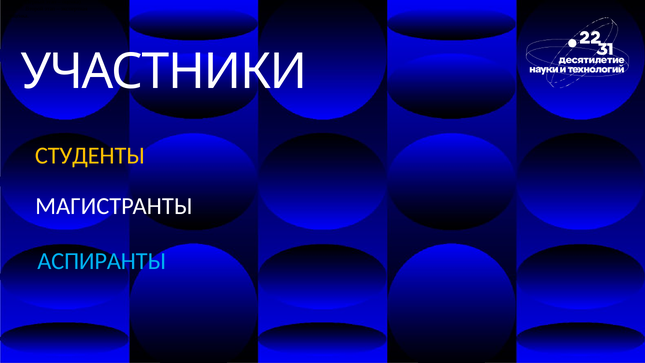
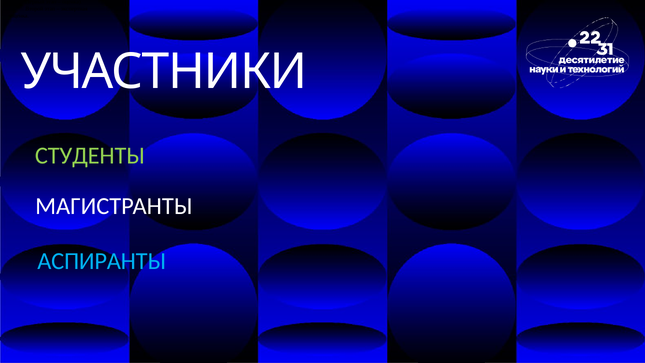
СТУДЕНТЫ colour: yellow -> light green
